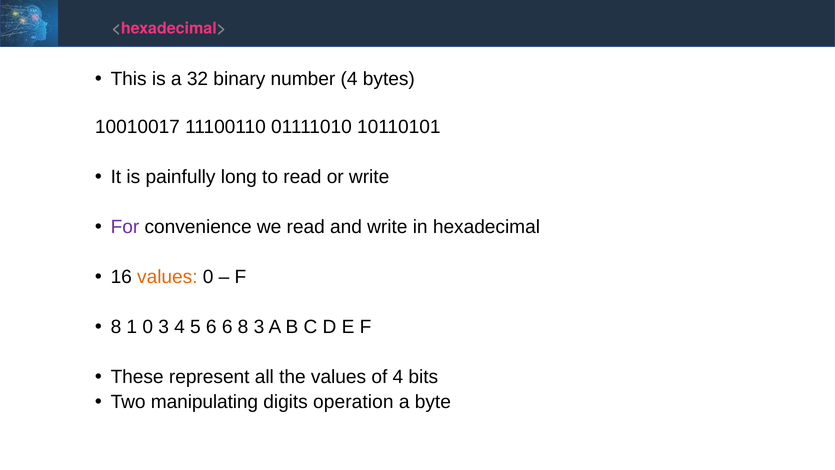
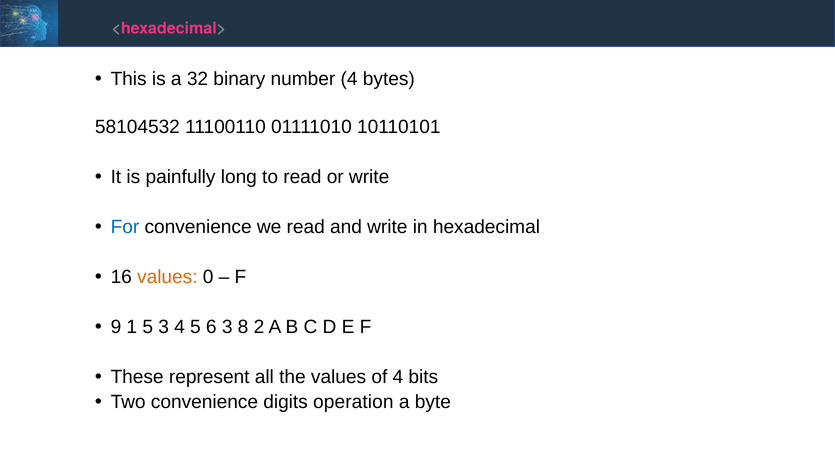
10010017: 10010017 -> 58104532
For colour: purple -> blue
8 at (116, 327): 8 -> 9
1 0: 0 -> 5
6 6: 6 -> 3
8 3: 3 -> 2
Two manipulating: manipulating -> convenience
